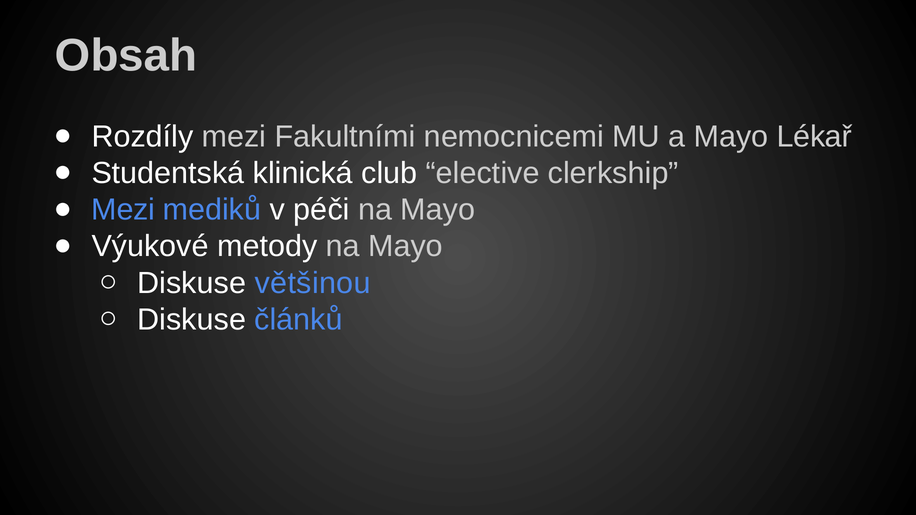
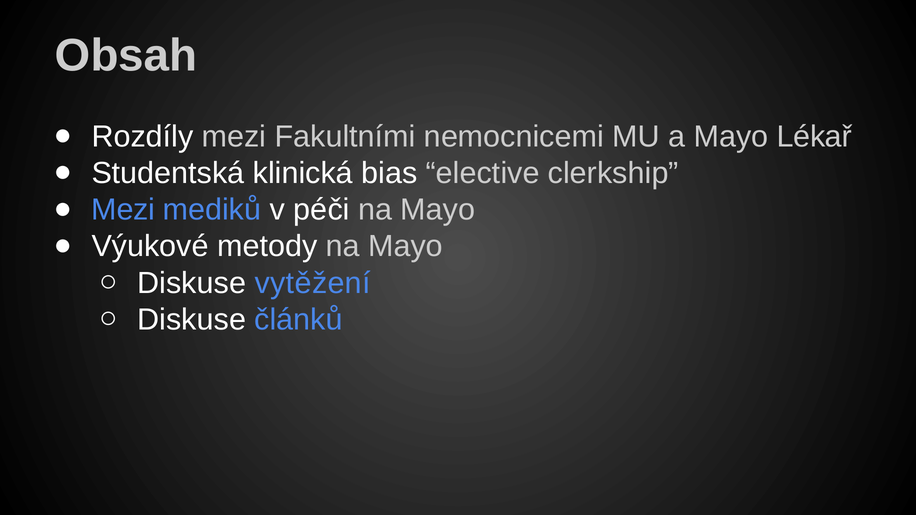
club: club -> bias
většinou: většinou -> vytěžení
